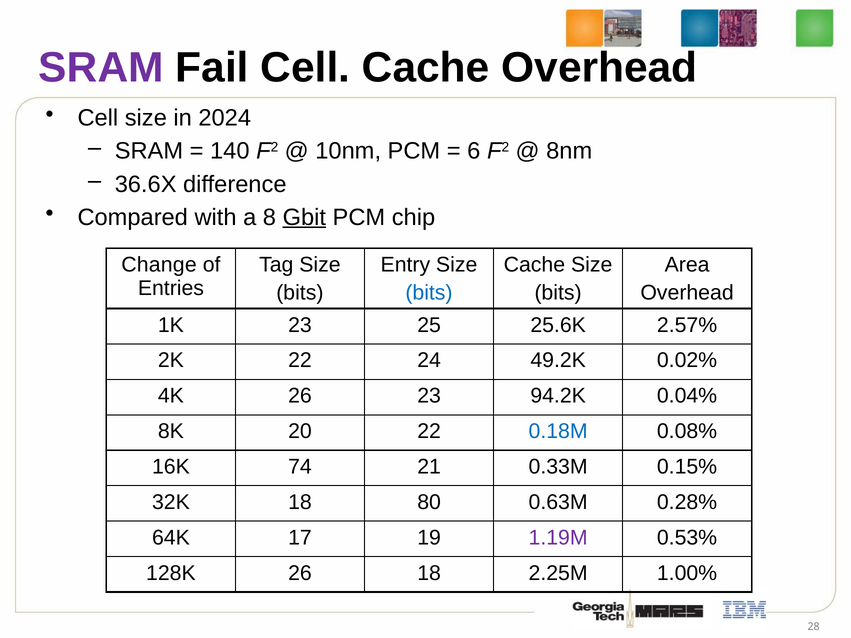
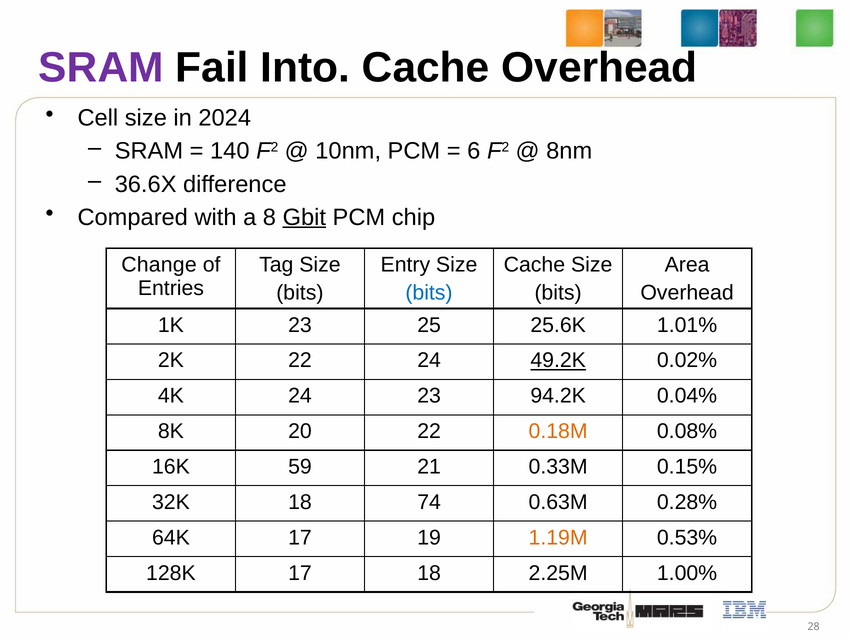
Fail Cell: Cell -> Into
2.57%: 2.57% -> 1.01%
49.2K underline: none -> present
4K 26: 26 -> 24
0.18M colour: blue -> orange
74: 74 -> 59
80: 80 -> 74
1.19M colour: purple -> orange
128K 26: 26 -> 17
